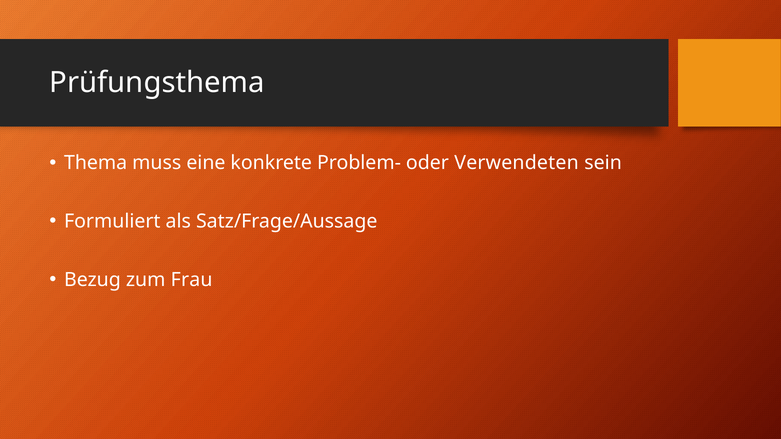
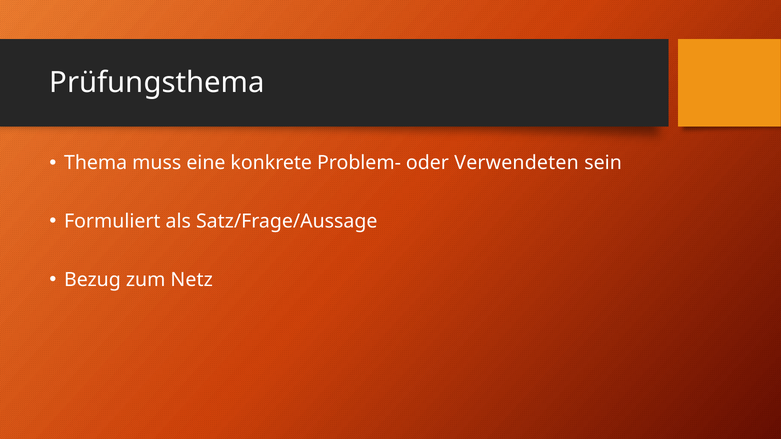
Frau: Frau -> Netz
